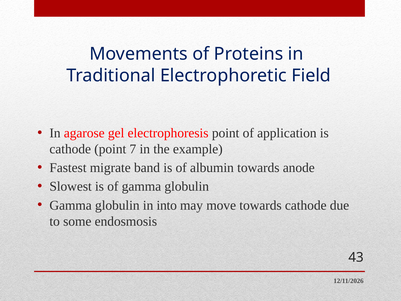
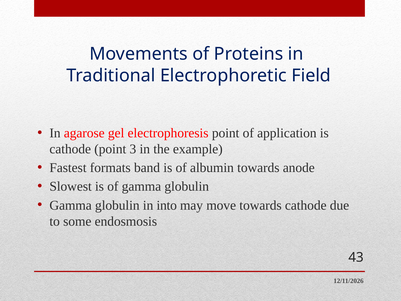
7: 7 -> 3
migrate: migrate -> formats
